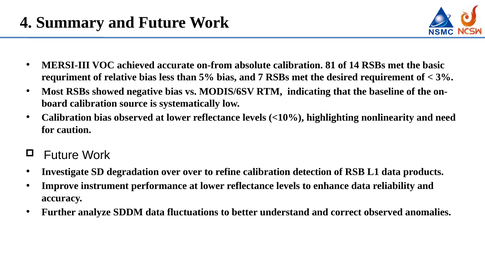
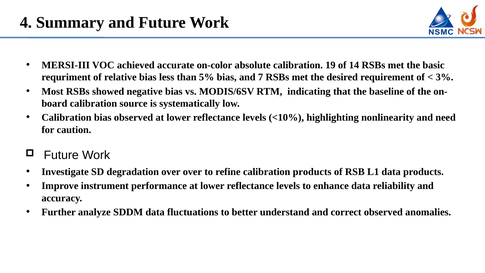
on-from: on-from -> on-color
81: 81 -> 19
calibration detection: detection -> products
